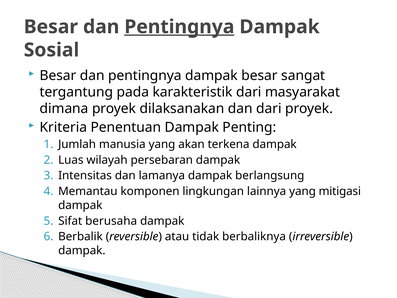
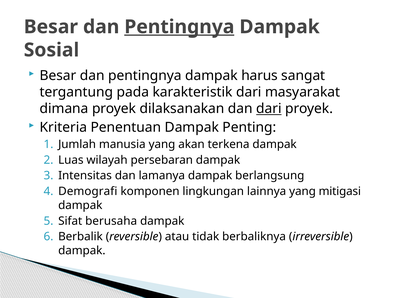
pentingnya dampak besar: besar -> harus
dari at (269, 109) underline: none -> present
Memantau: Memantau -> Demografi
